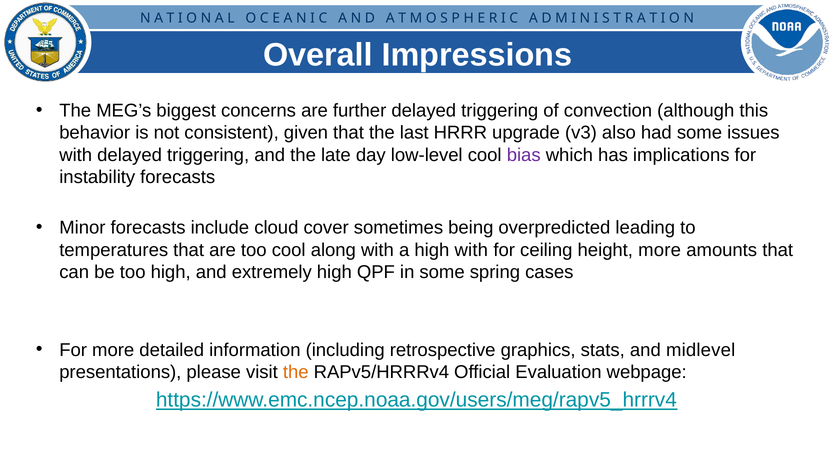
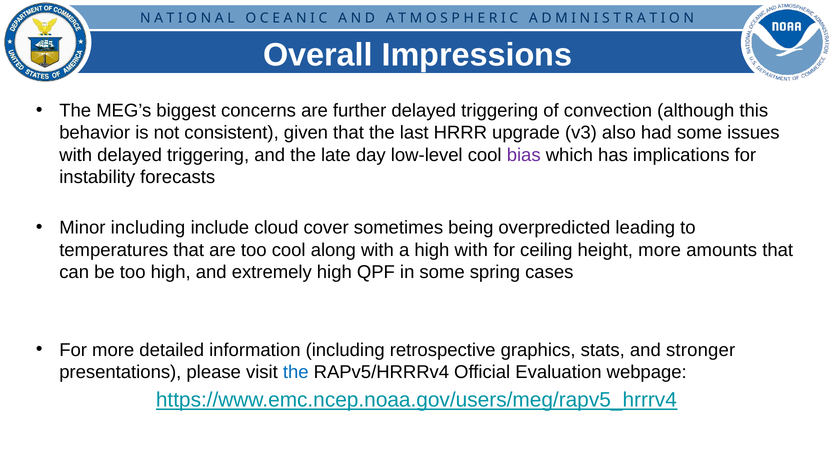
Minor forecasts: forecasts -> including
midlevel: midlevel -> stronger
the at (296, 372) colour: orange -> blue
